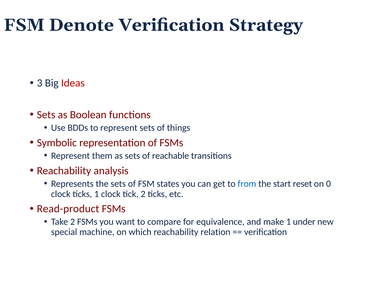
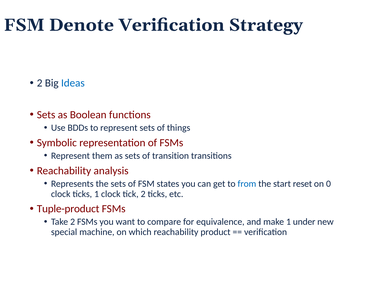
3 at (40, 83): 3 -> 2
Ideas colour: red -> blue
reachable: reachable -> transition
Read-product: Read-product -> Tuple-product
relation: relation -> product
